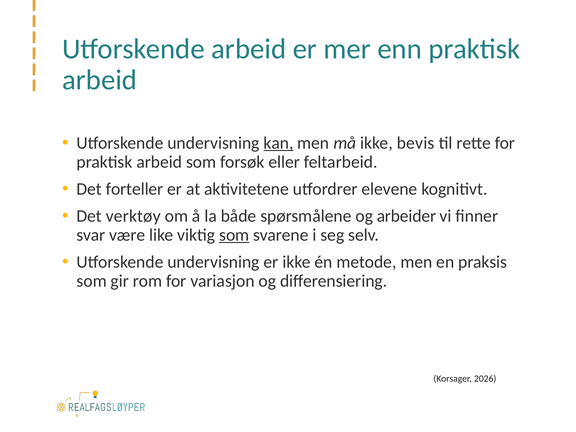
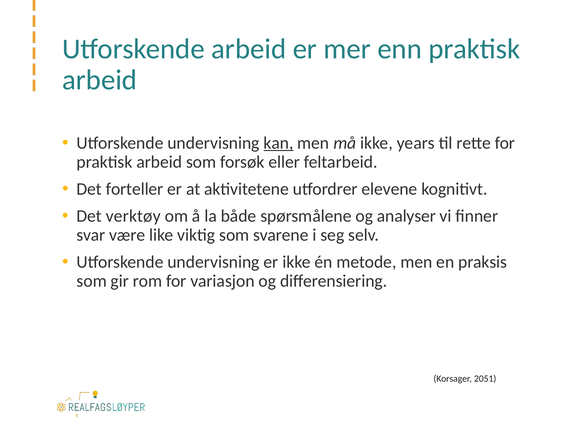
bevis: bevis -> years
arbeider: arbeider -> analyser
som at (234, 235) underline: present -> none
2026: 2026 -> 2051
